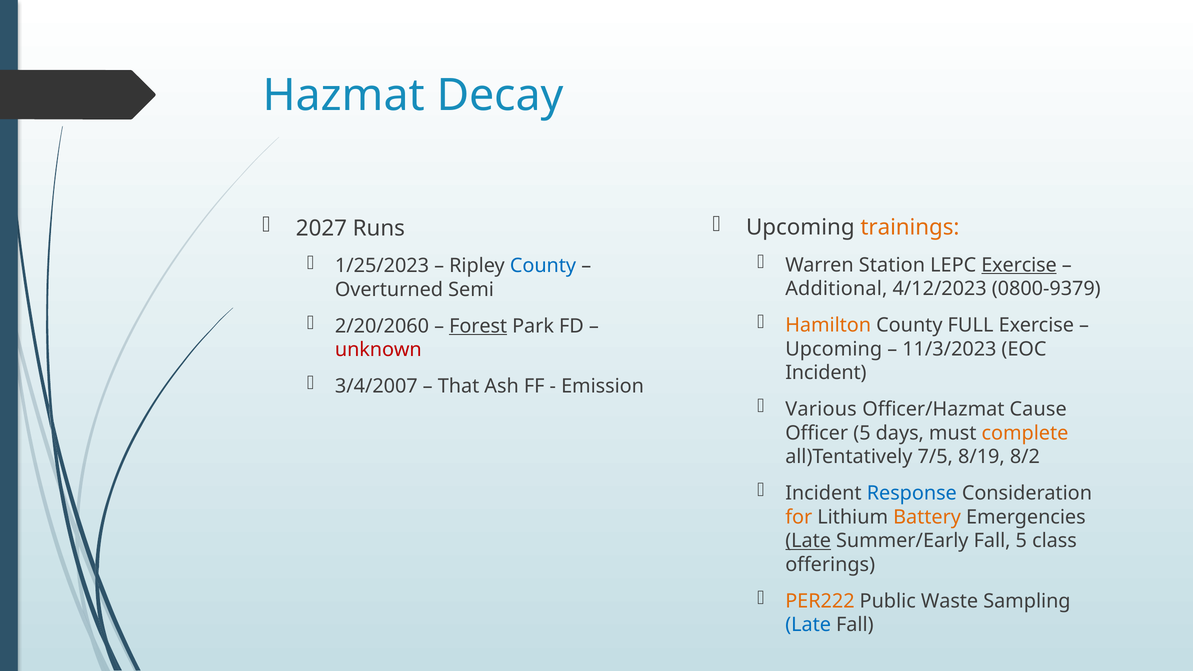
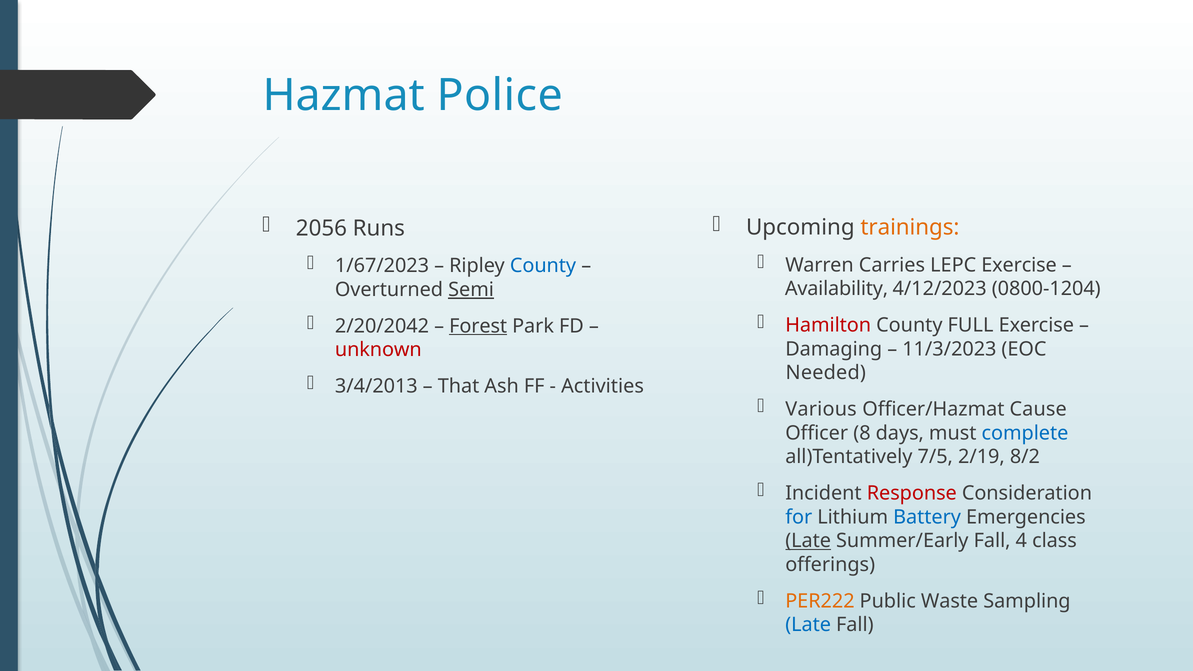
Decay: Decay -> Police
2027: 2027 -> 2056
Station: Station -> Carries
Exercise at (1019, 265) underline: present -> none
1/25/2023: 1/25/2023 -> 1/67/2023
Additional: Additional -> Availability
0800-9379: 0800-9379 -> 0800-1204
Semi underline: none -> present
Hamilton colour: orange -> red
2/20/2060: 2/20/2060 -> 2/20/2042
Upcoming at (834, 349): Upcoming -> Damaging
Incident at (826, 373): Incident -> Needed
3/4/2007: 3/4/2007 -> 3/4/2013
Emission: Emission -> Activities
Officer 5: 5 -> 8
complete colour: orange -> blue
8/19: 8/19 -> 2/19
Response colour: blue -> red
for colour: orange -> blue
Battery colour: orange -> blue
Fall 5: 5 -> 4
